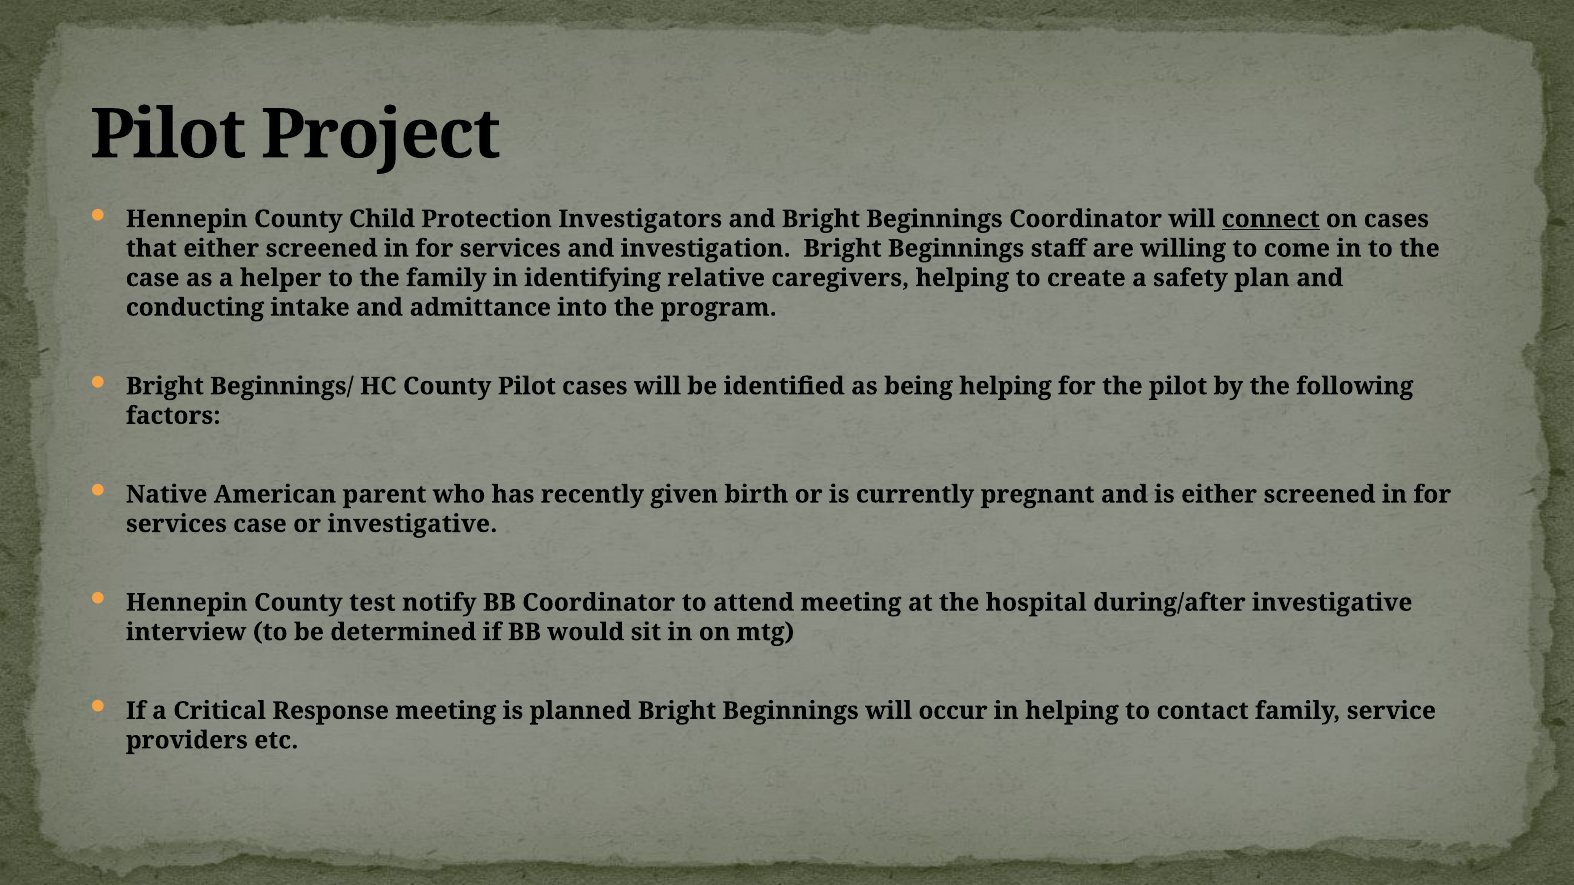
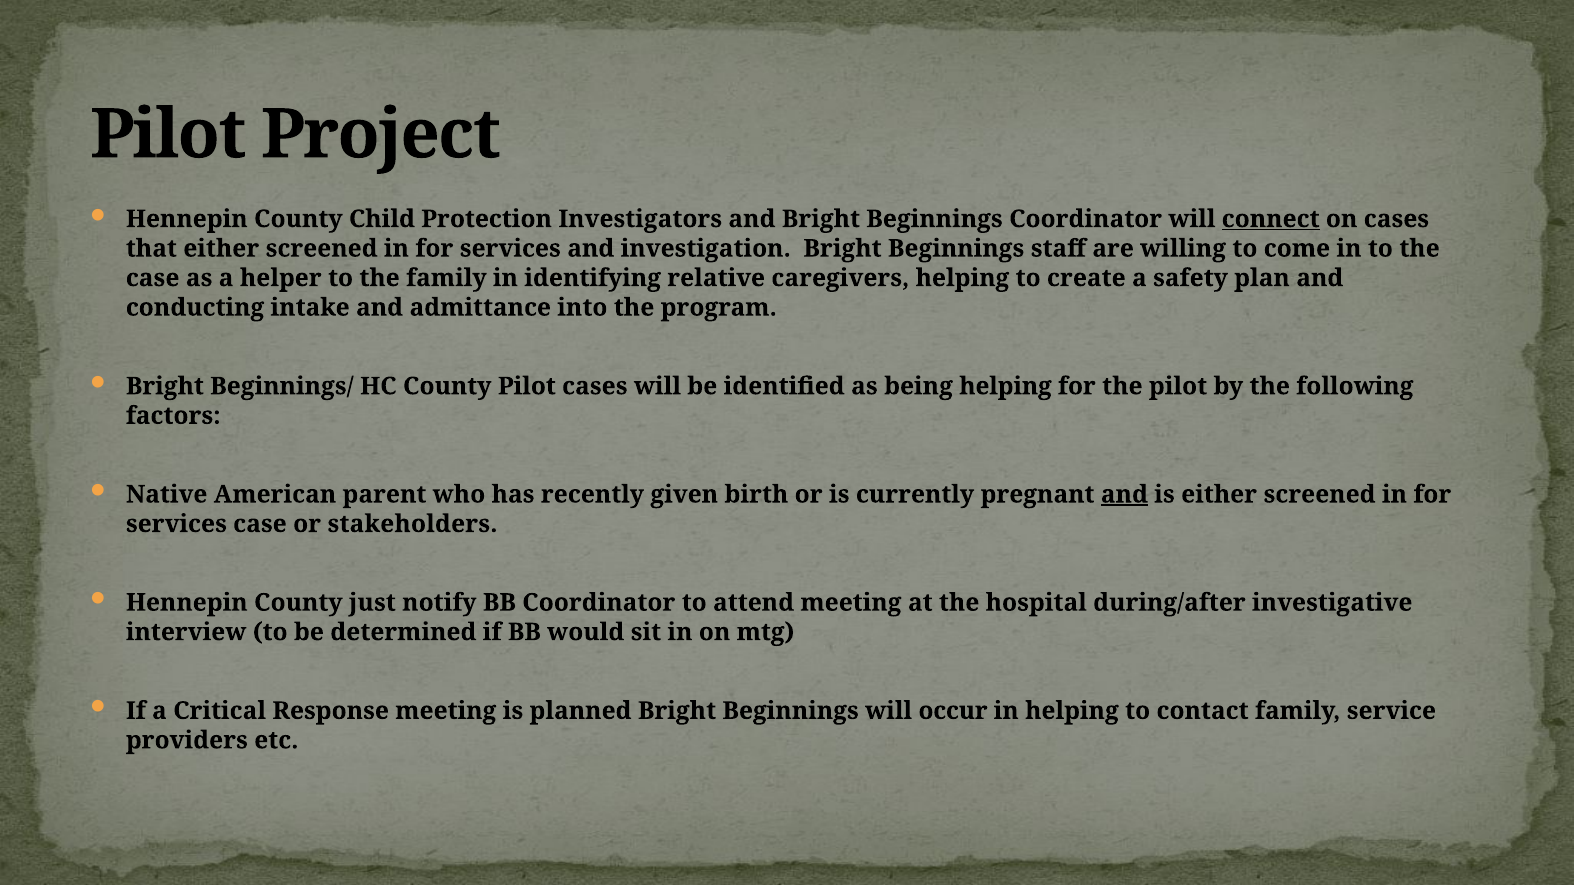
and at (1124, 495) underline: none -> present
or investigative: investigative -> stakeholders
test: test -> just
